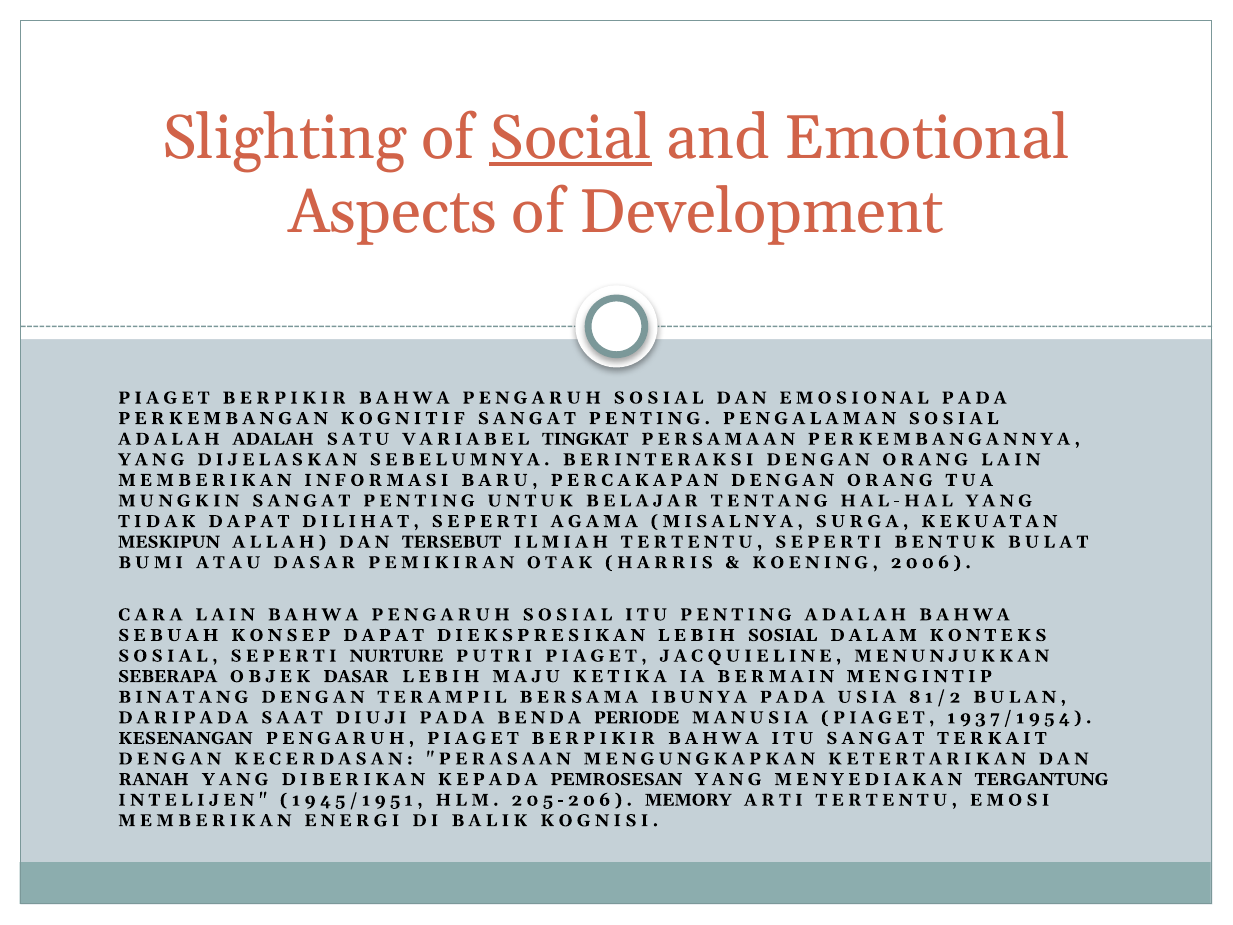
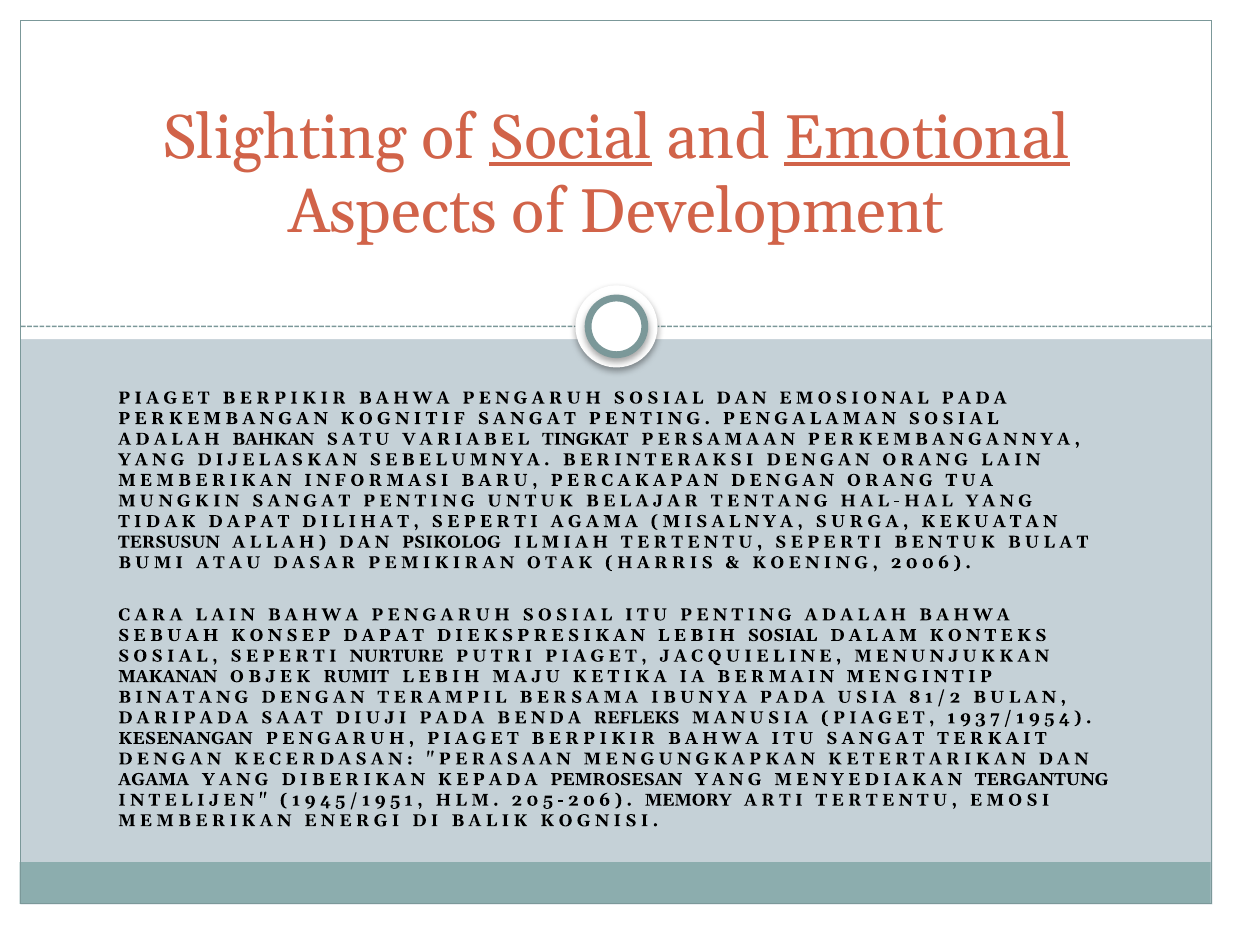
Emotional underline: none -> present
ADALAH: ADALAH -> BAHKAN
MESKIPUN: MESKIPUN -> TERSUSUN
TERSEBUT: TERSEBUT -> PSIKOLOG
SEBERAPA: SEBERAPA -> MAKANAN
DASAR: DASAR -> RUMIT
PERIODE: PERIODE -> REFLEKS
RANAH at (154, 779): RANAH -> AGAMA
